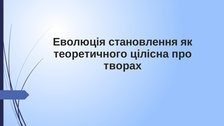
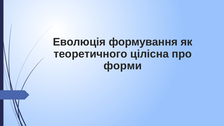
становлення: становлення -> формування
творах: творах -> форми
